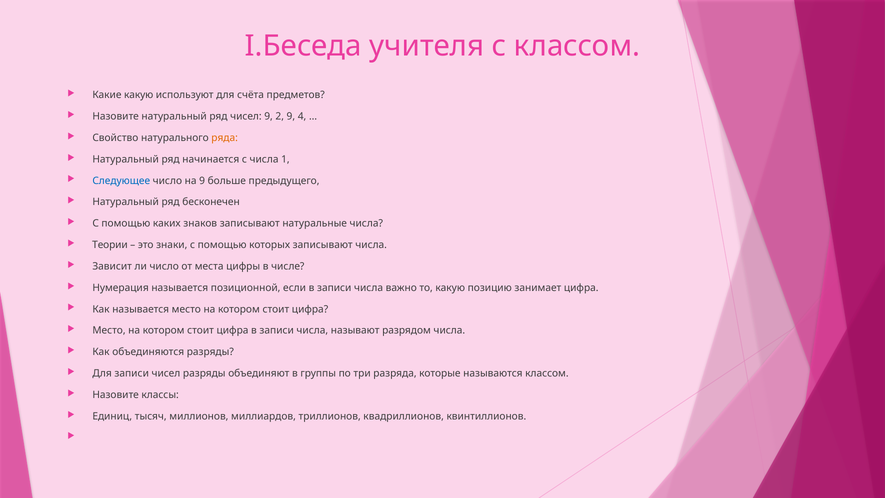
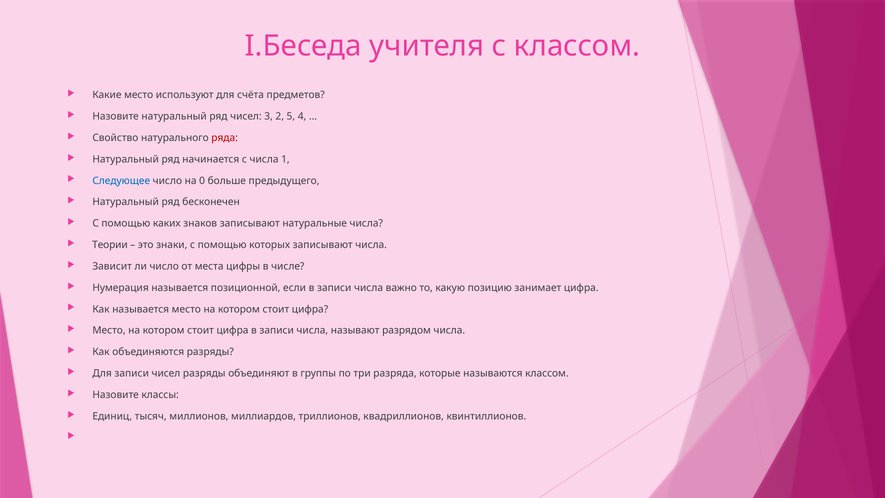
Какие какую: какую -> место
чисел 9: 9 -> 3
2 9: 9 -> 5
ряда colour: orange -> red
на 9: 9 -> 0
